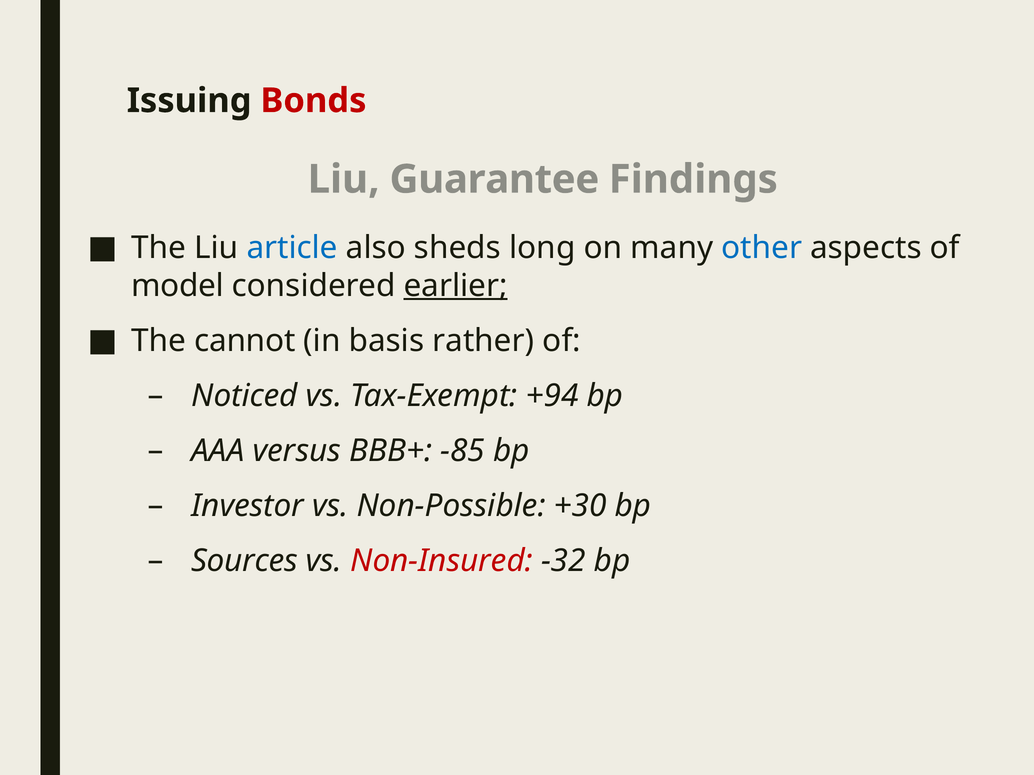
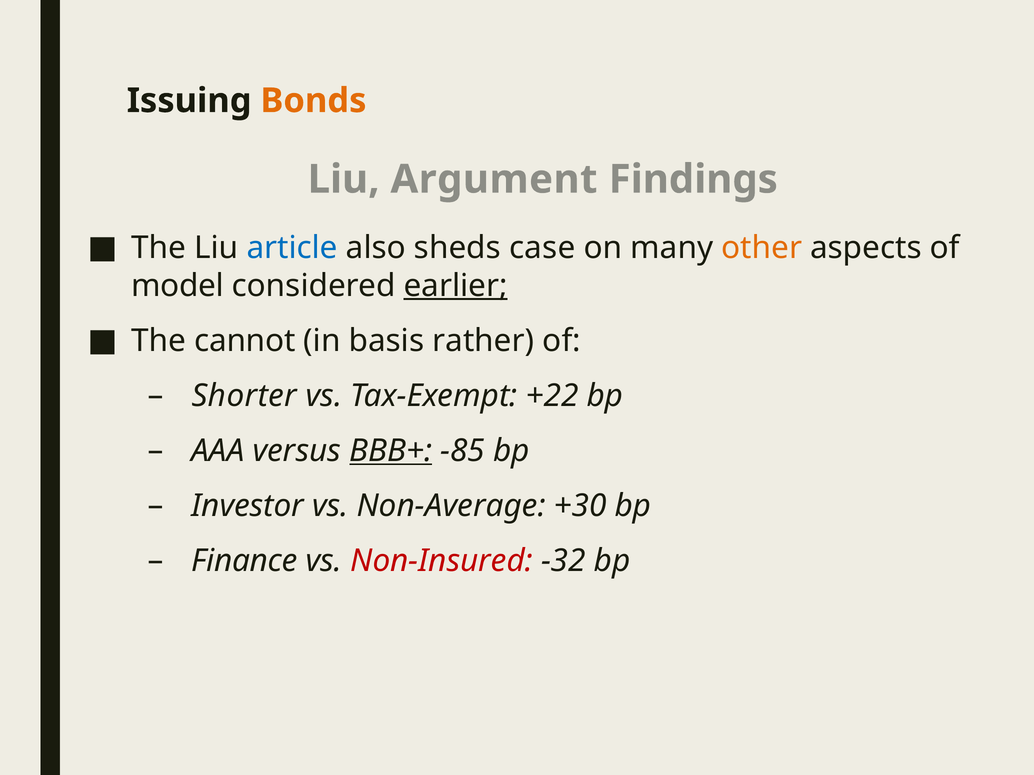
Bonds colour: red -> orange
Guarantee: Guarantee -> Argument
long: long -> case
other colour: blue -> orange
Noticed: Noticed -> Shorter
+94: +94 -> +22
BBB+ underline: none -> present
Non-Possible: Non-Possible -> Non-Average
Sources: Sources -> Finance
